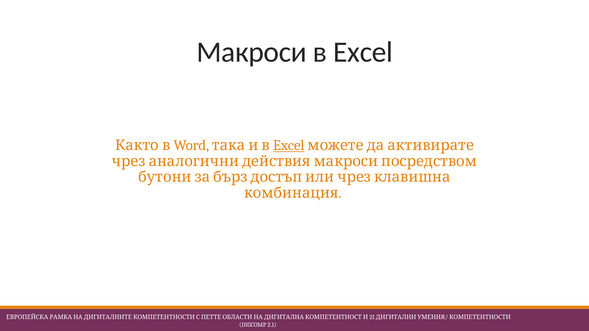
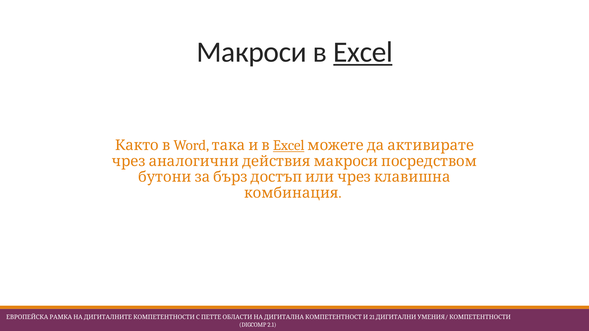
Excel at (363, 52) underline: none -> present
